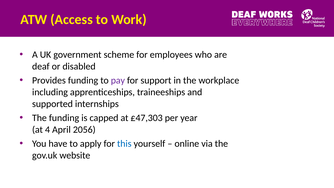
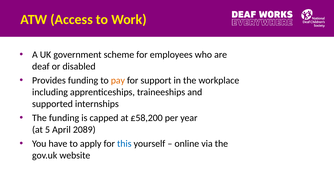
pay colour: purple -> orange
£47,303: £47,303 -> £58,200
4: 4 -> 5
2056: 2056 -> 2089
